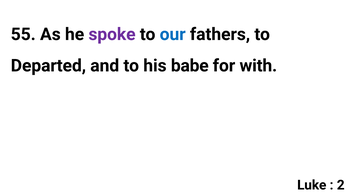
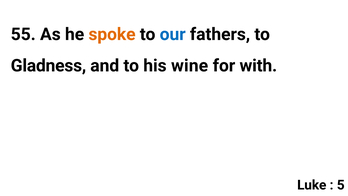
spoke colour: purple -> orange
Departed: Departed -> Gladness
babe: babe -> wine
2: 2 -> 5
